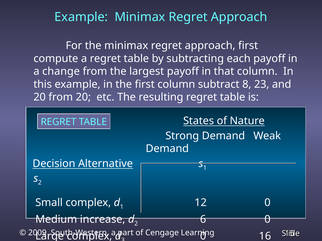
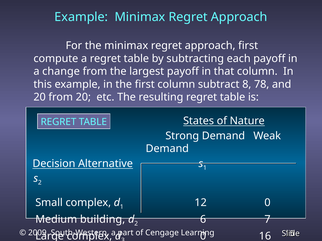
23: 23 -> 78
increase: increase -> building
6 0: 0 -> 7
